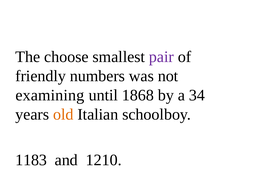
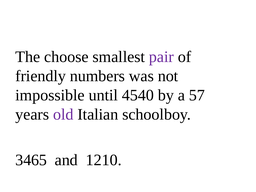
examining: examining -> impossible
1868: 1868 -> 4540
34: 34 -> 57
old colour: orange -> purple
1183: 1183 -> 3465
